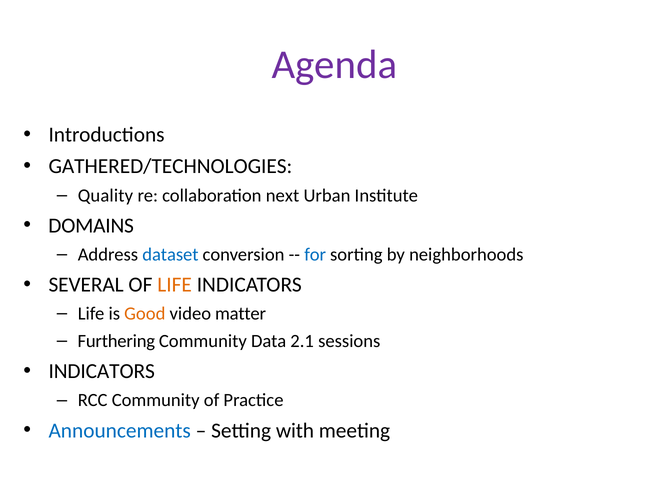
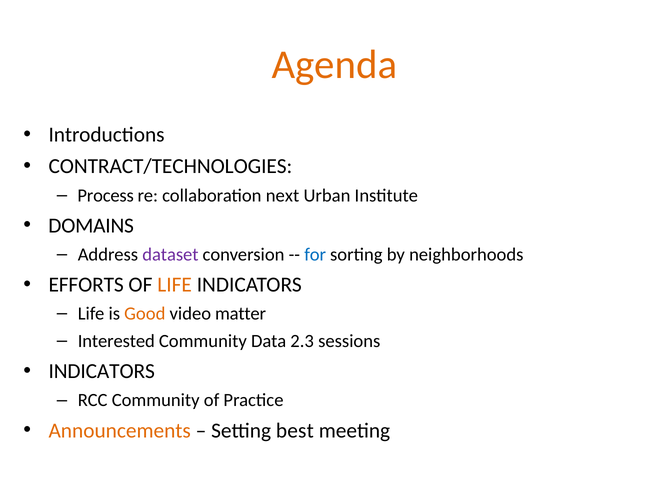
Agenda colour: purple -> orange
GATHERED/TECHNOLOGIES: GATHERED/TECHNOLOGIES -> CONTRACT/TECHNOLOGIES
Quality: Quality -> Process
dataset colour: blue -> purple
SEVERAL: SEVERAL -> EFFORTS
Furthering: Furthering -> Interested
2.1: 2.1 -> 2.3
Announcements colour: blue -> orange
with: with -> best
